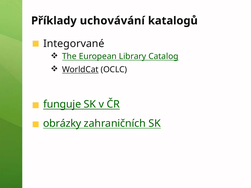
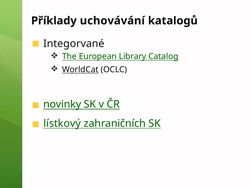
funguje: funguje -> novinky
obrázky: obrázky -> lístkový
